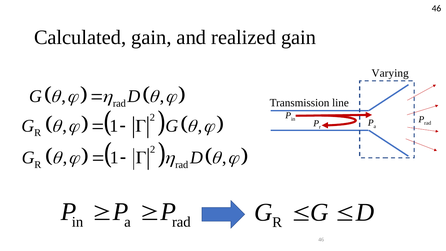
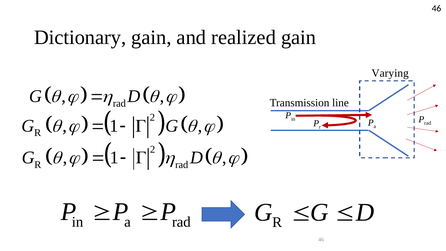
Calculated: Calculated -> Dictionary
